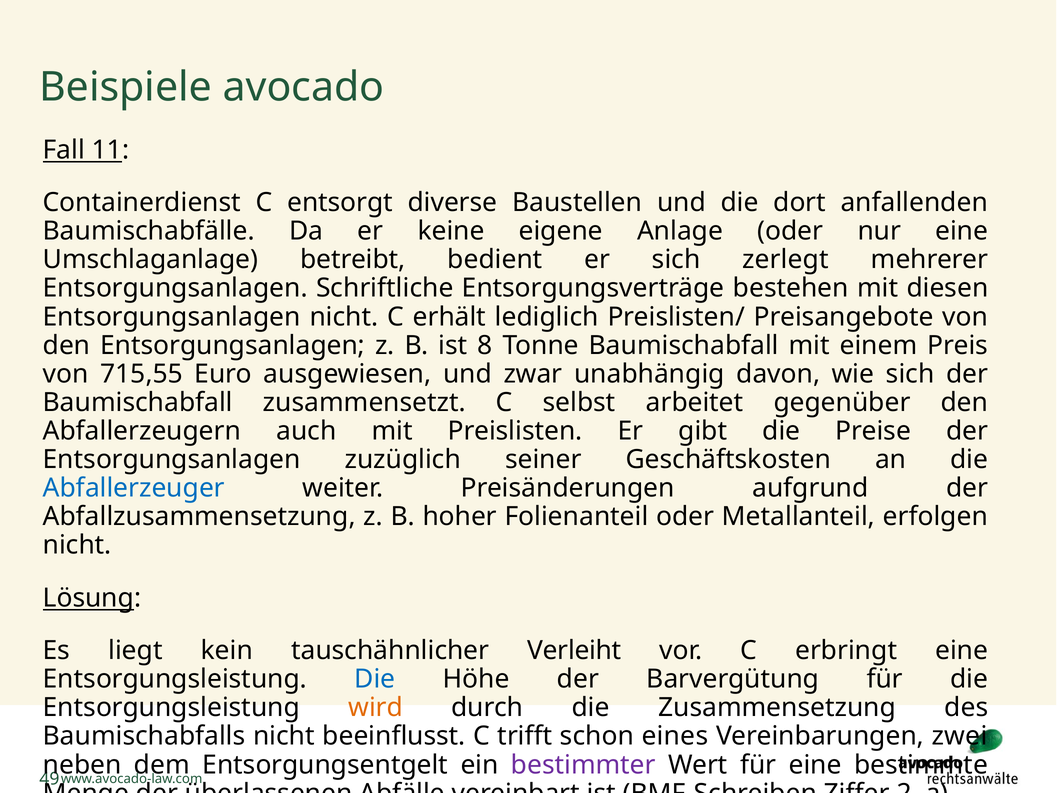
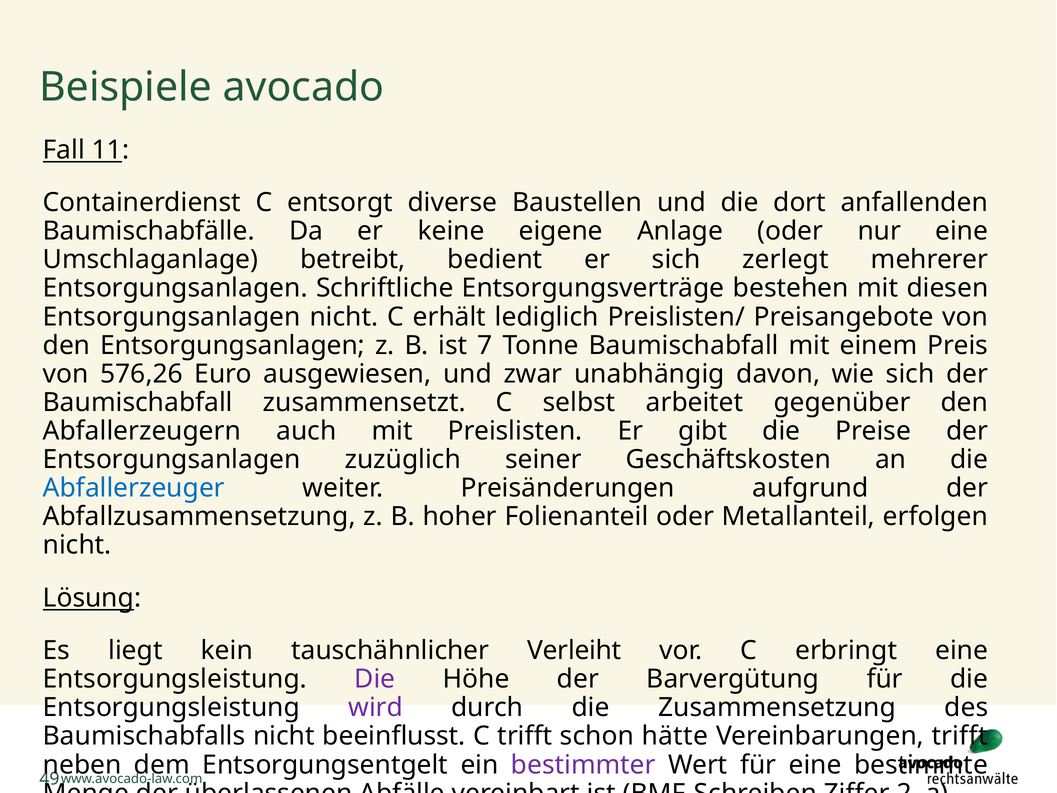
8: 8 -> 7
715,55: 715,55 -> 576,26
Die at (375, 679) colour: blue -> purple
wird colour: orange -> purple
eines: eines -> hätte
Vereinbarungen zwei: zwei -> trifft
